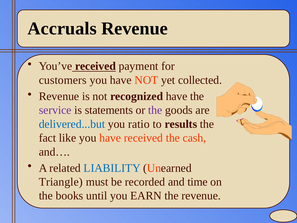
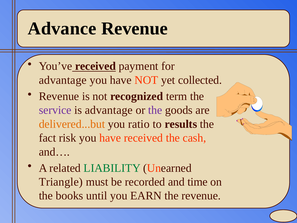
Accruals: Accruals -> Advance
customers at (63, 80): customers -> advantage
recognized have: have -> term
is statements: statements -> advantage
delivered...but colour: blue -> orange
like: like -> risk
LIABILITY colour: blue -> green
